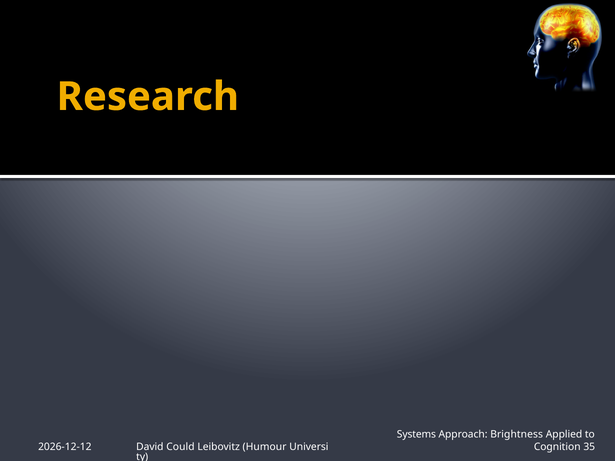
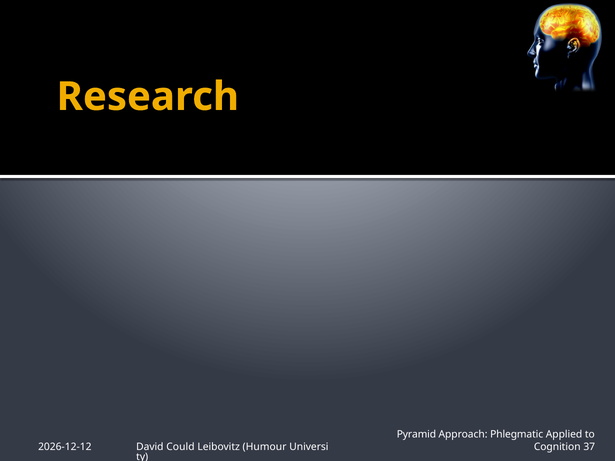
Systems: Systems -> Pyramid
Brightness: Brightness -> Phlegmatic
35: 35 -> 37
